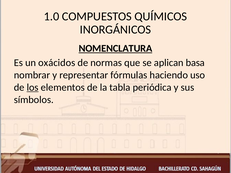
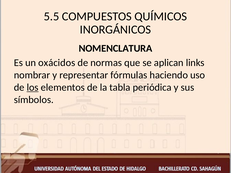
1.0: 1.0 -> 5.5
NOMENCLATURA underline: present -> none
basa: basa -> links
